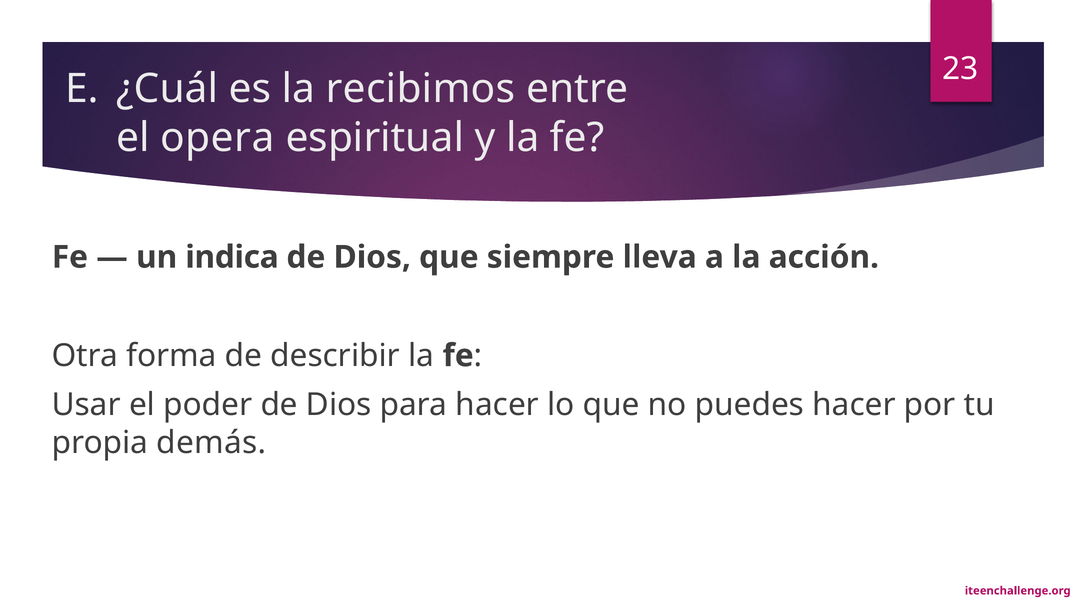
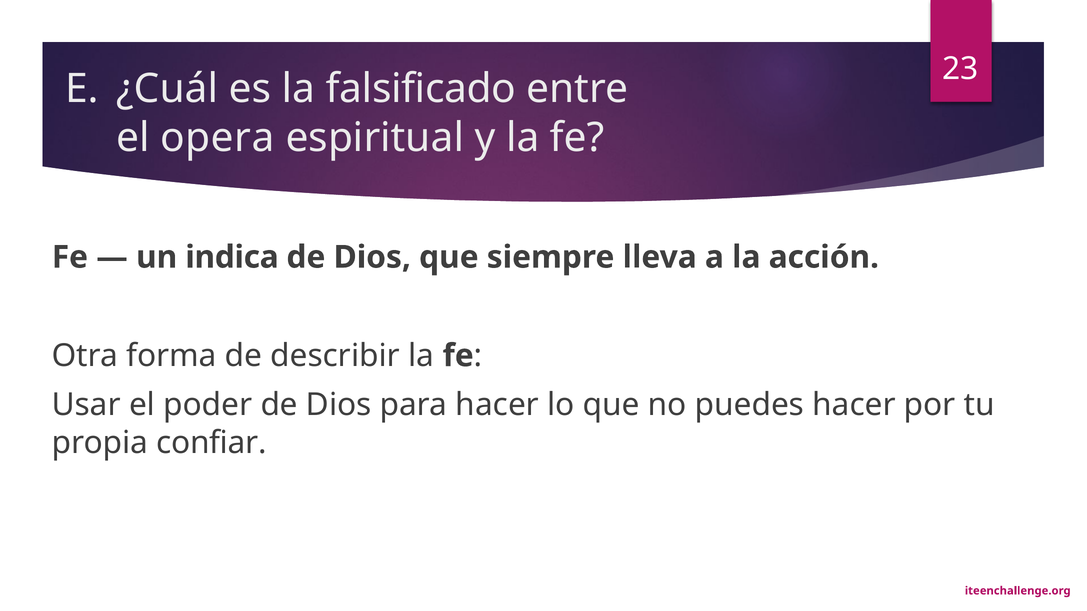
recibimos: recibimos -> falsificado
demás: demás -> confiar
